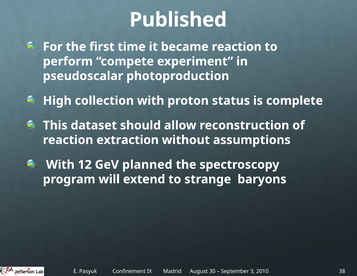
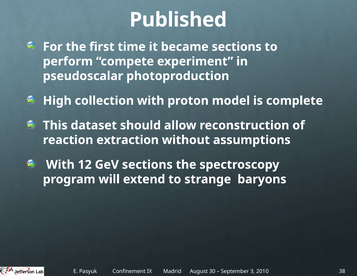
became reaction: reaction -> sections
status: status -> model
GeV planned: planned -> sections
